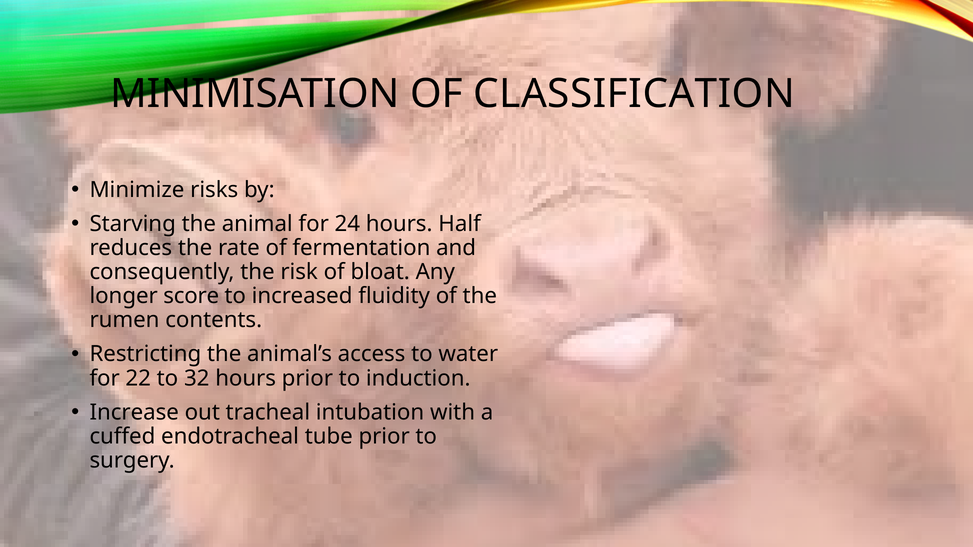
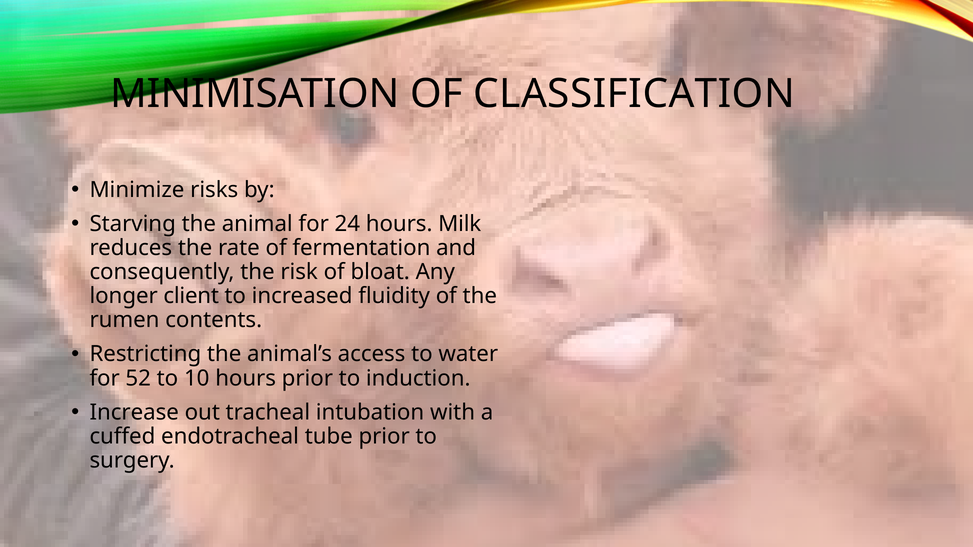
Half: Half -> Milk
score: score -> client
22: 22 -> 52
32: 32 -> 10
